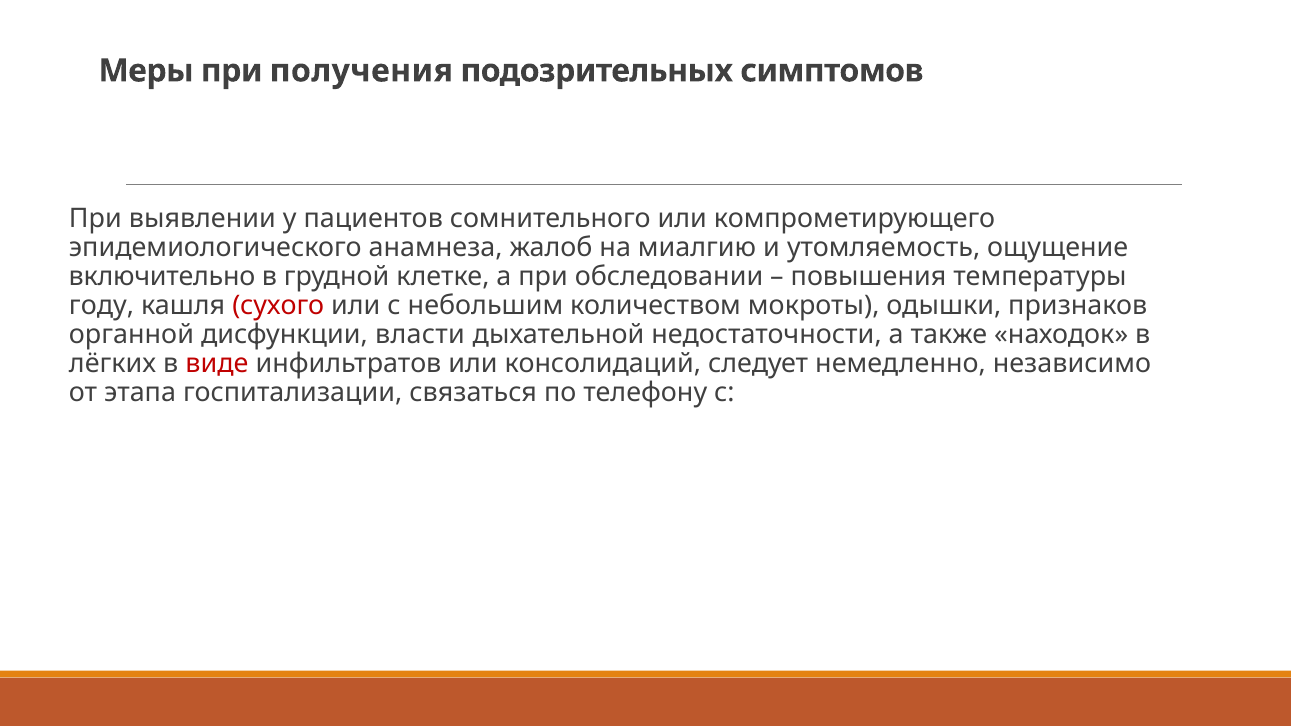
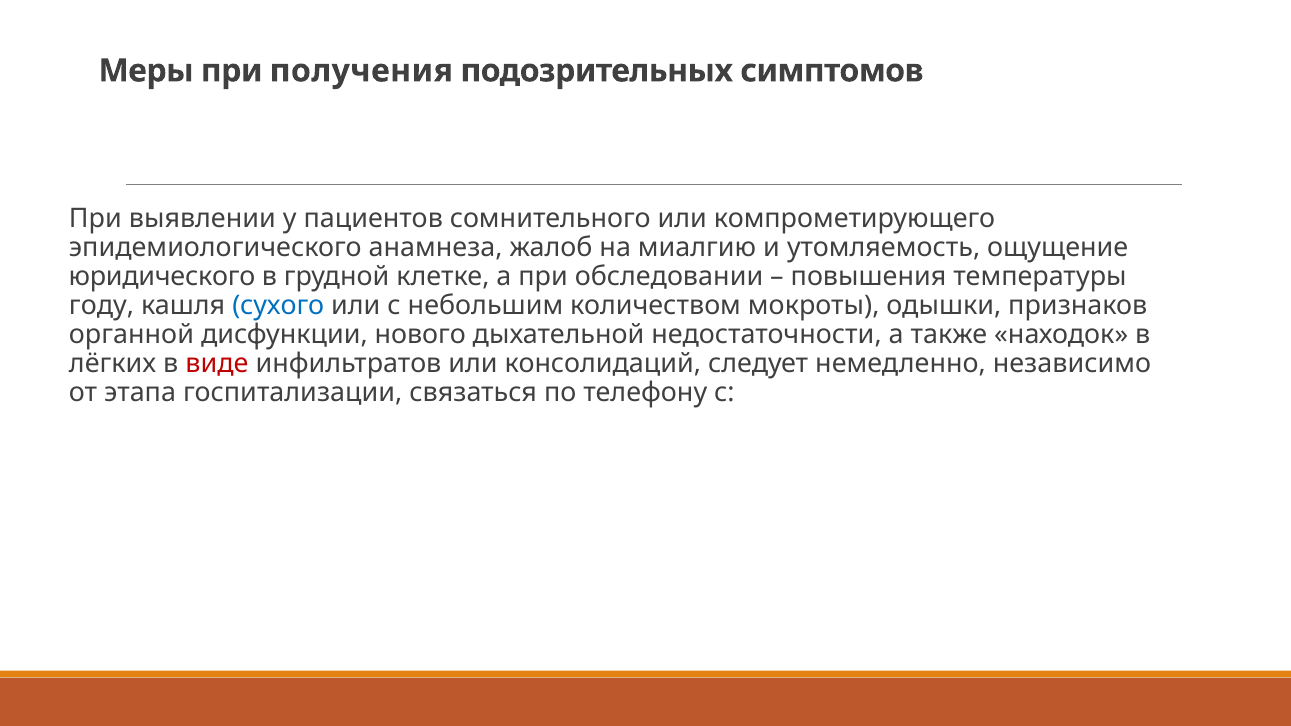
включительно: включительно -> юридического
сухого colour: red -> blue
власти: власти -> нового
